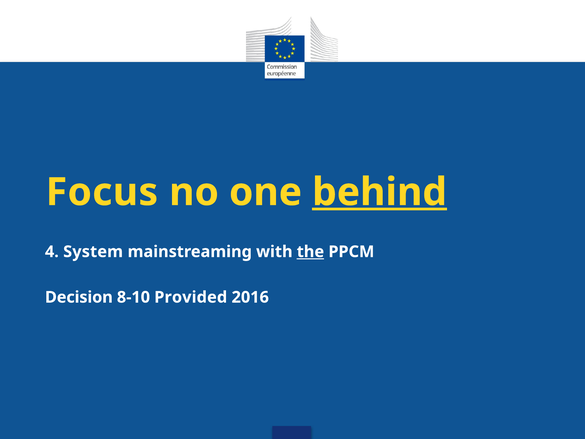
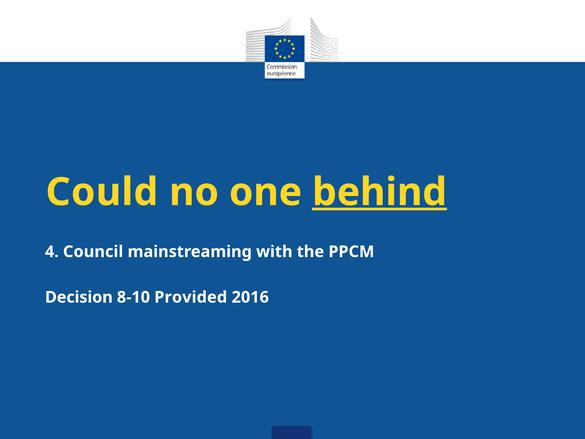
Focus: Focus -> Could
System: System -> Council
the underline: present -> none
